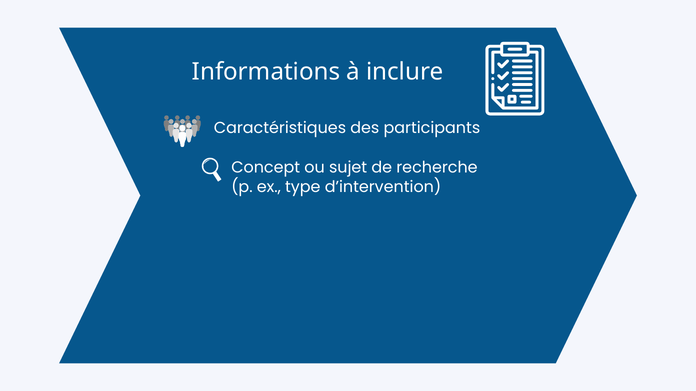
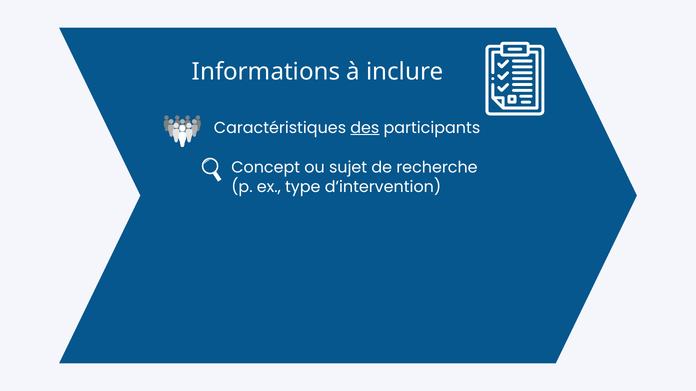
des underline: none -> present
